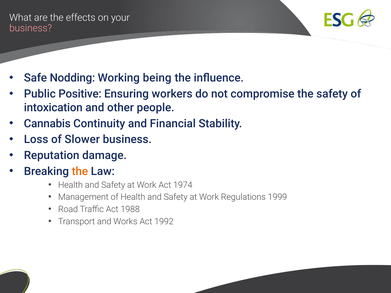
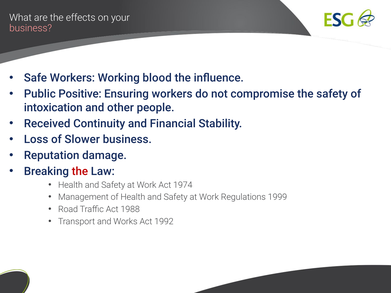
Safe Nodding: Nodding -> Workers
being: being -> blood
Cannabis: Cannabis -> Received
the at (80, 172) colour: orange -> red
